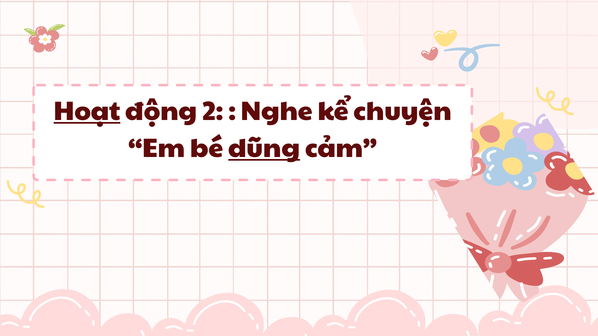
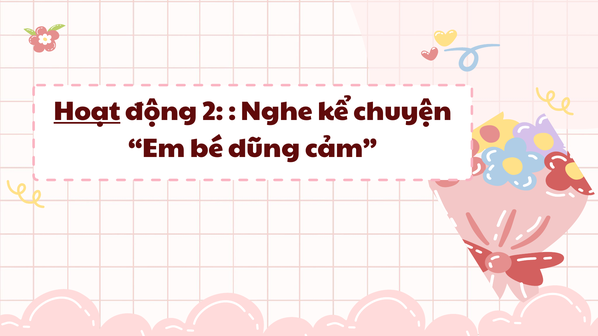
dũng underline: present -> none
